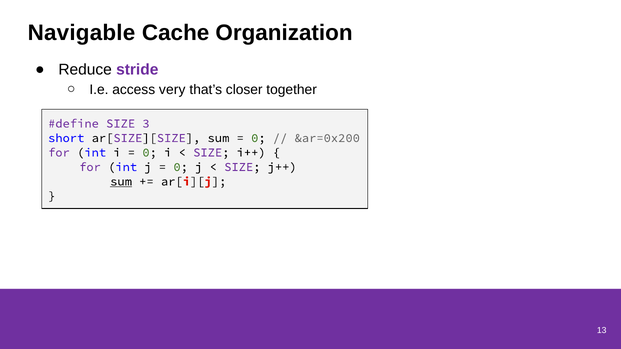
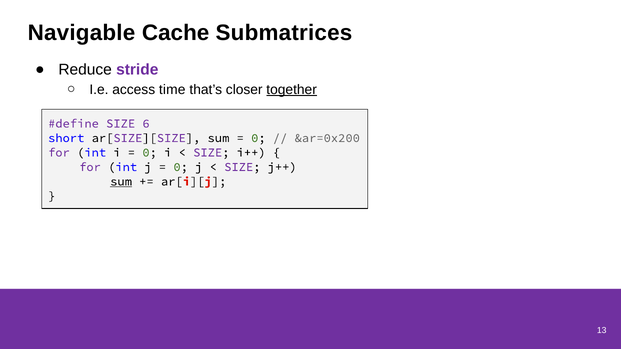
Organization: Organization -> Submatrices
very: very -> time
together underline: none -> present
3: 3 -> 6
